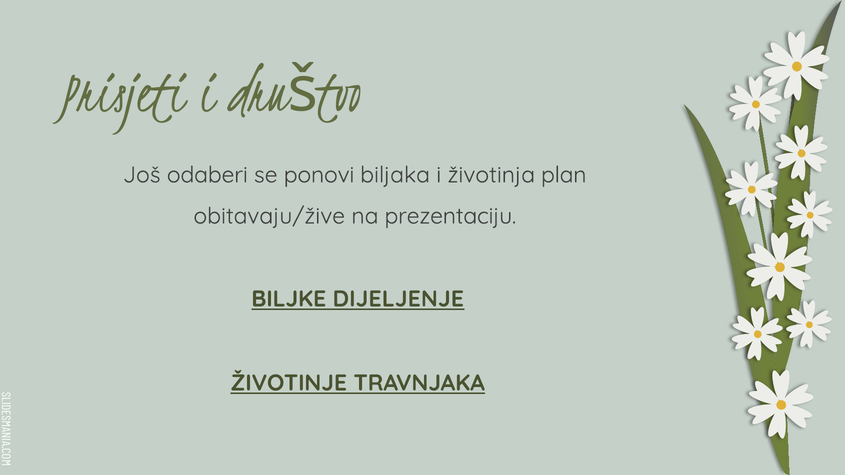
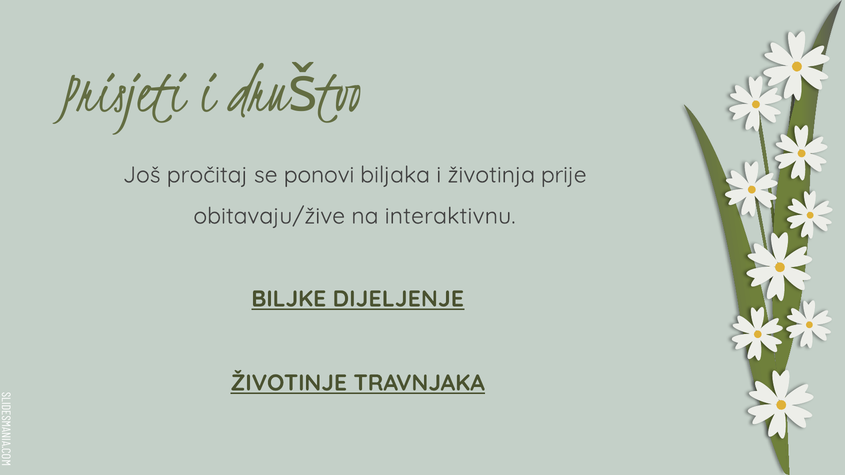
odaberi: odaberi -> pročitaj
plan: plan -> prije
prezentaciju: prezentaciju -> interaktivnu
